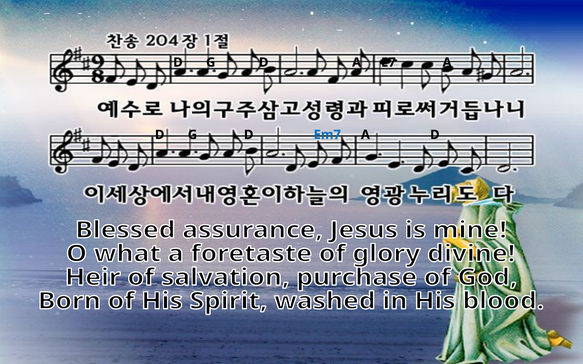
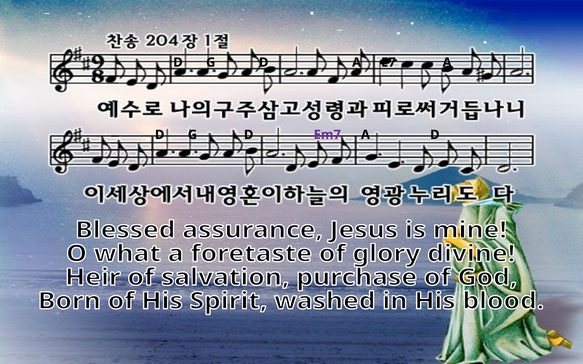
Em7 colour: blue -> purple
